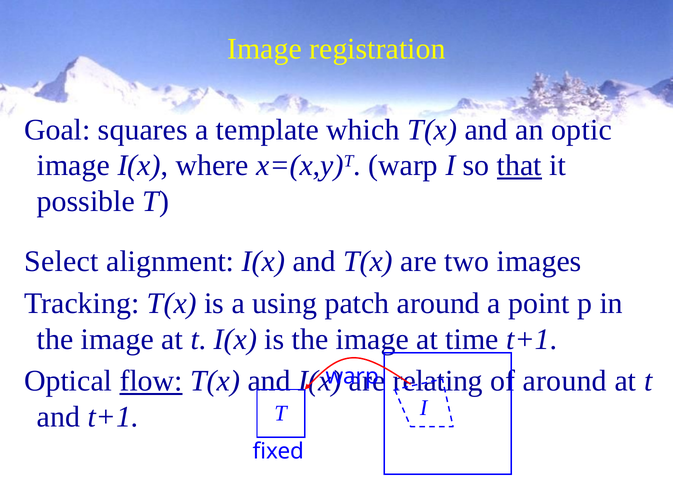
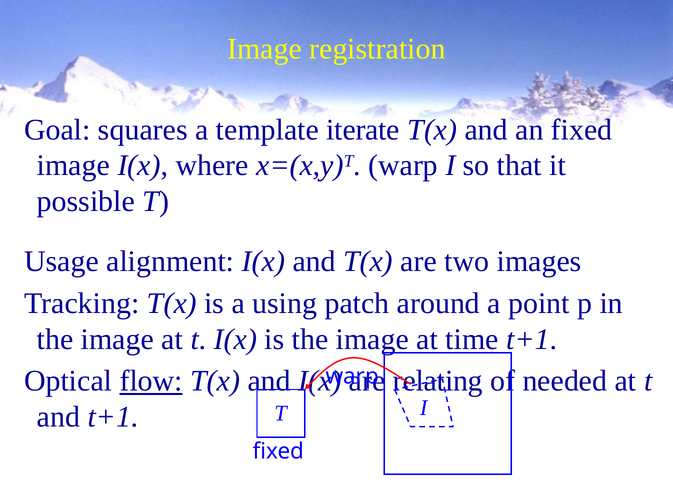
which: which -> iterate
an optic: optic -> fixed
that underline: present -> none
Select: Select -> Usage
of around: around -> needed
